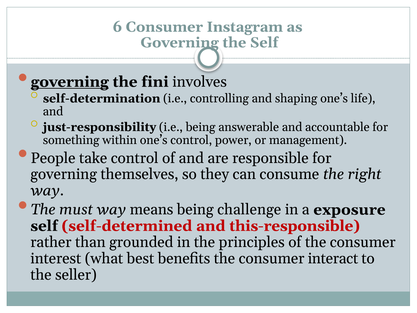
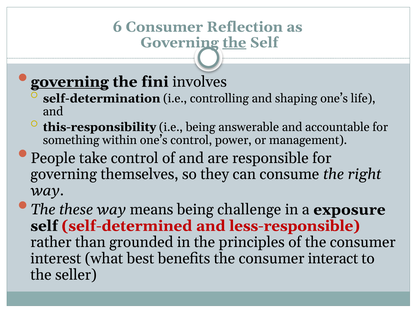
Instagram: Instagram -> Reflection
the at (234, 43) underline: none -> present
just-responsibility: just-responsibility -> this-responsibility
must: must -> these
this-responsible: this-responsible -> less-responsible
